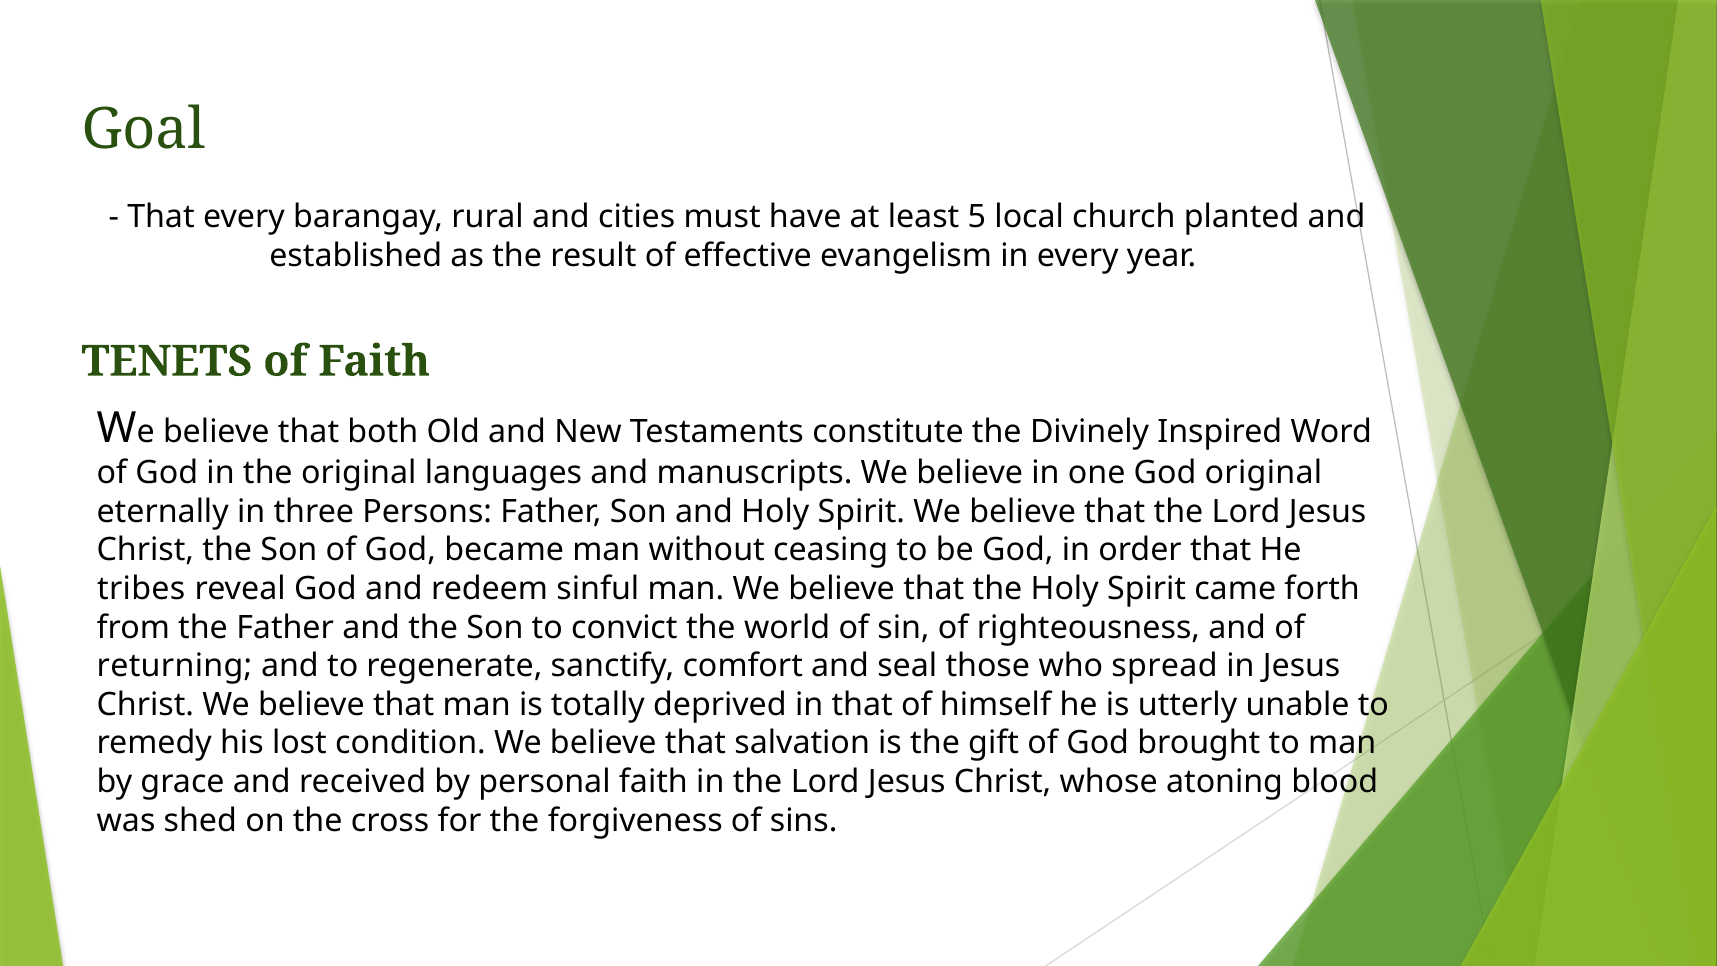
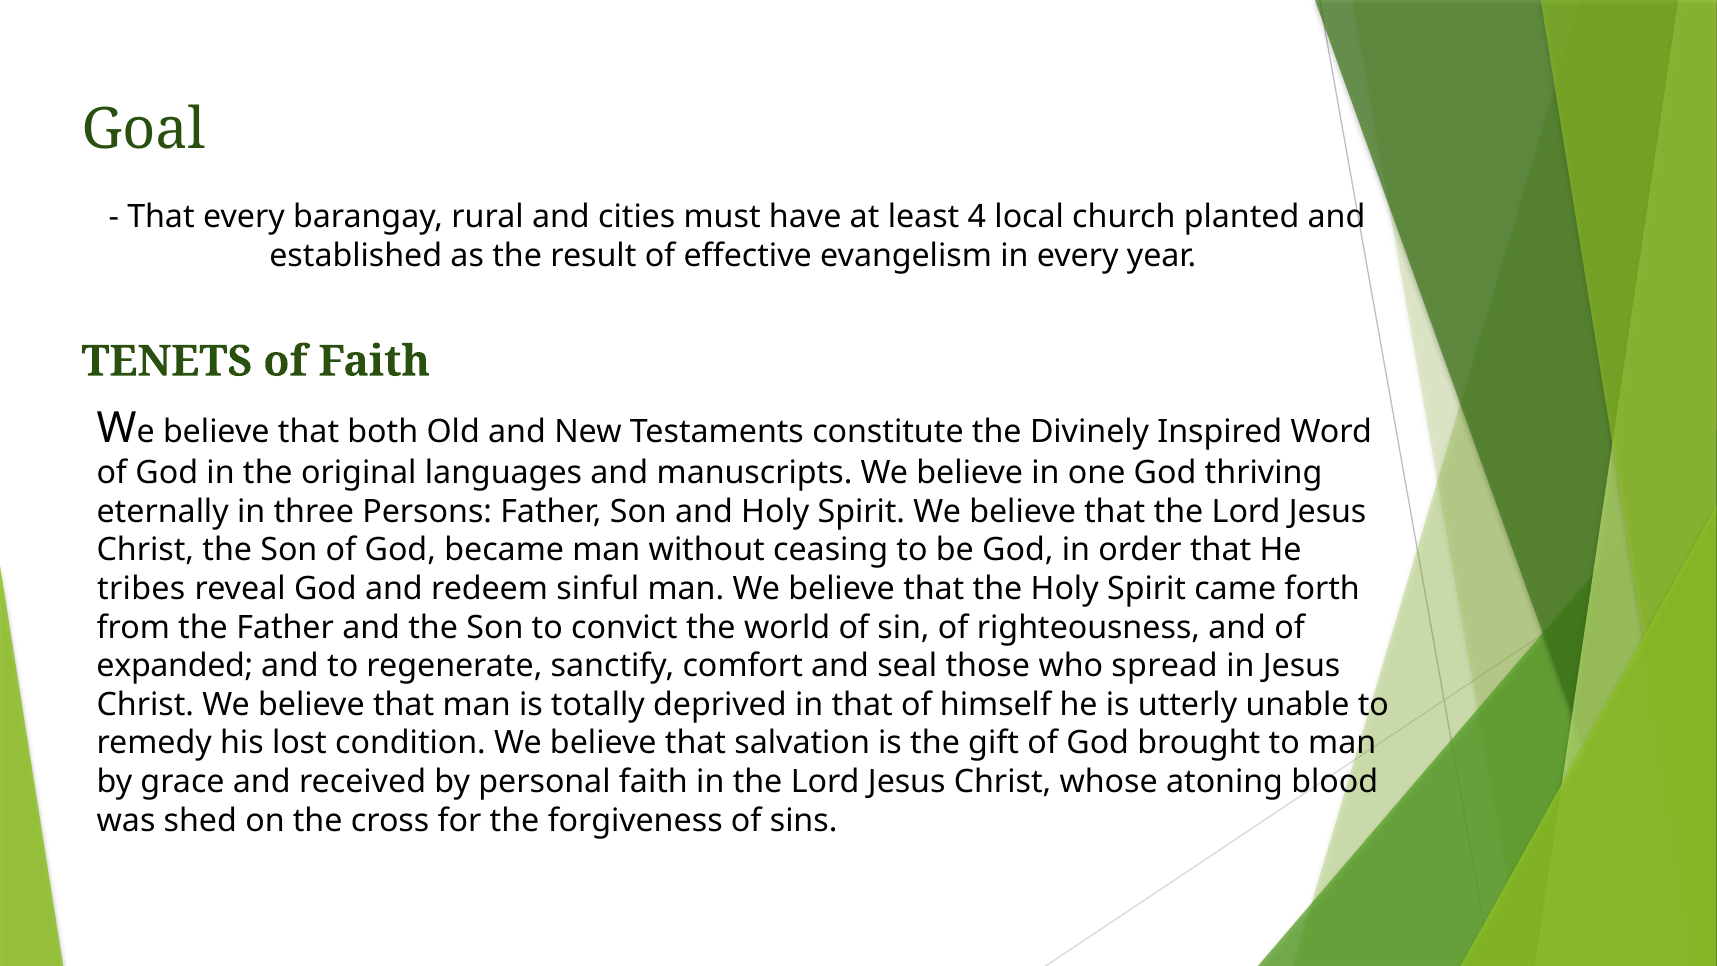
5: 5 -> 4
God original: original -> thriving
returning: returning -> expanded
